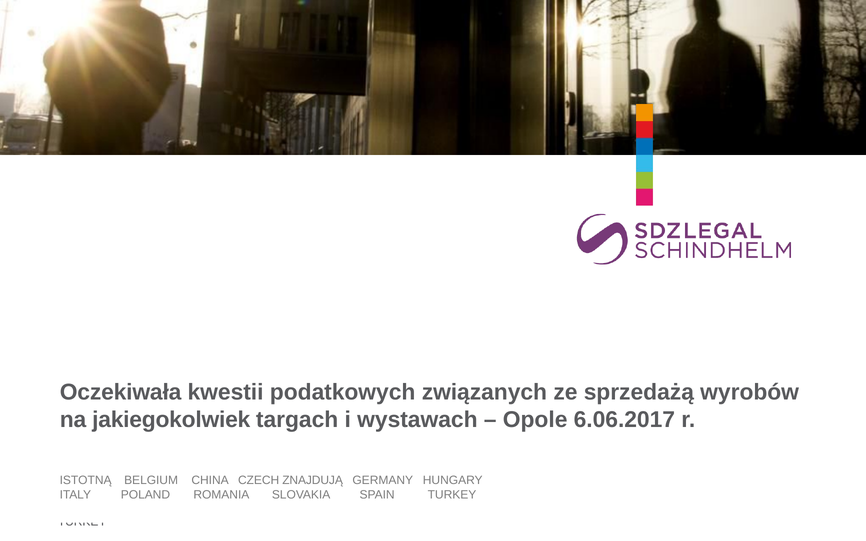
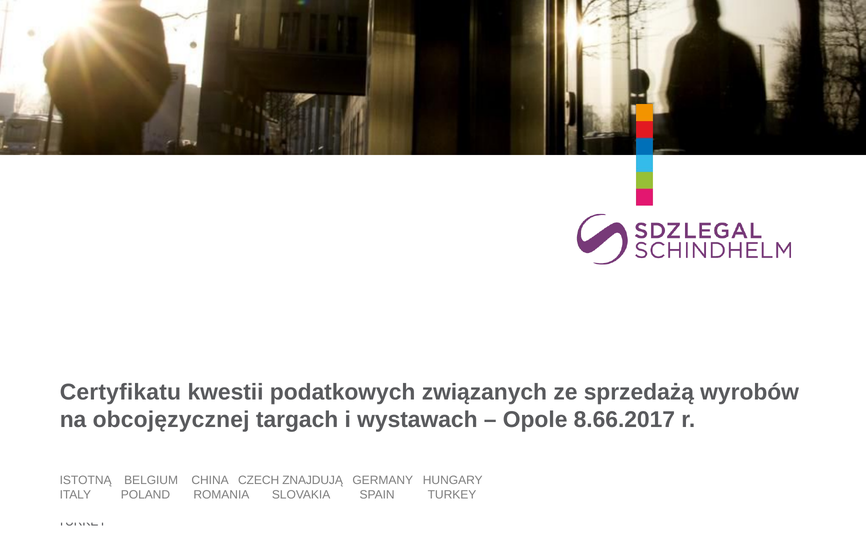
Oczekiwała: Oczekiwała -> Certyfikatu
jakiegokolwiek: jakiegokolwiek -> obcojęzycznej
6.06.2017: 6.06.2017 -> 8.66.2017
